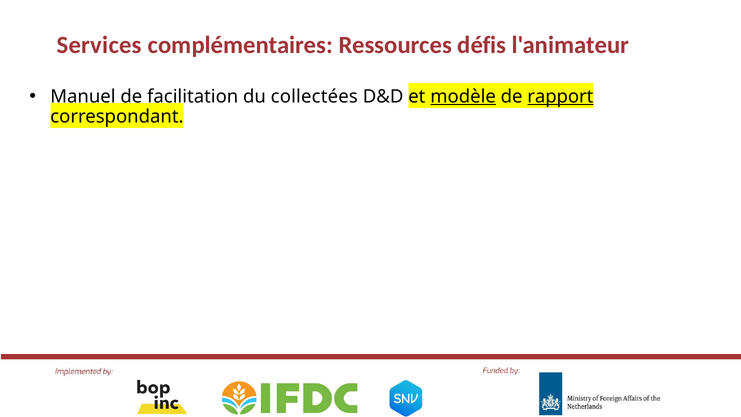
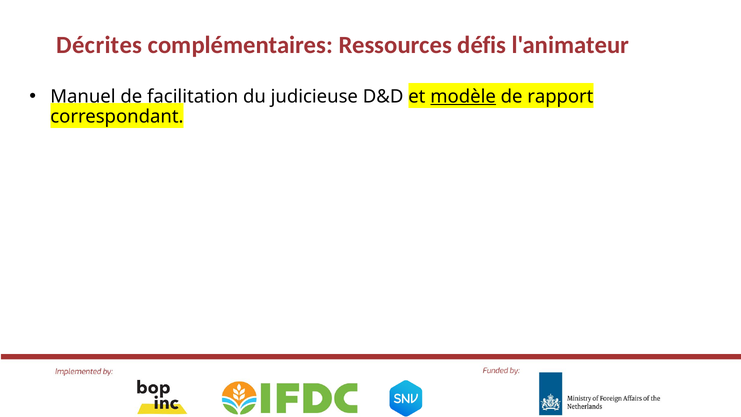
Services: Services -> Décrites
collectées: collectées -> judicieuse
rapport underline: present -> none
